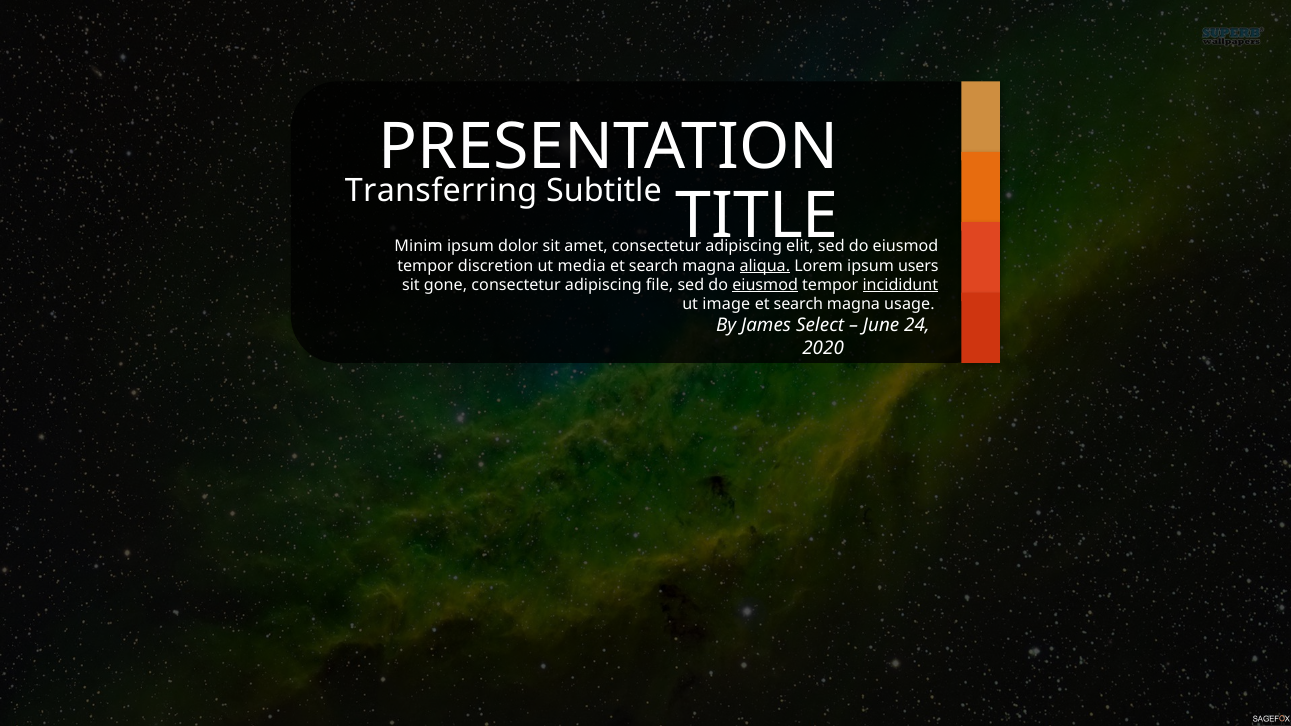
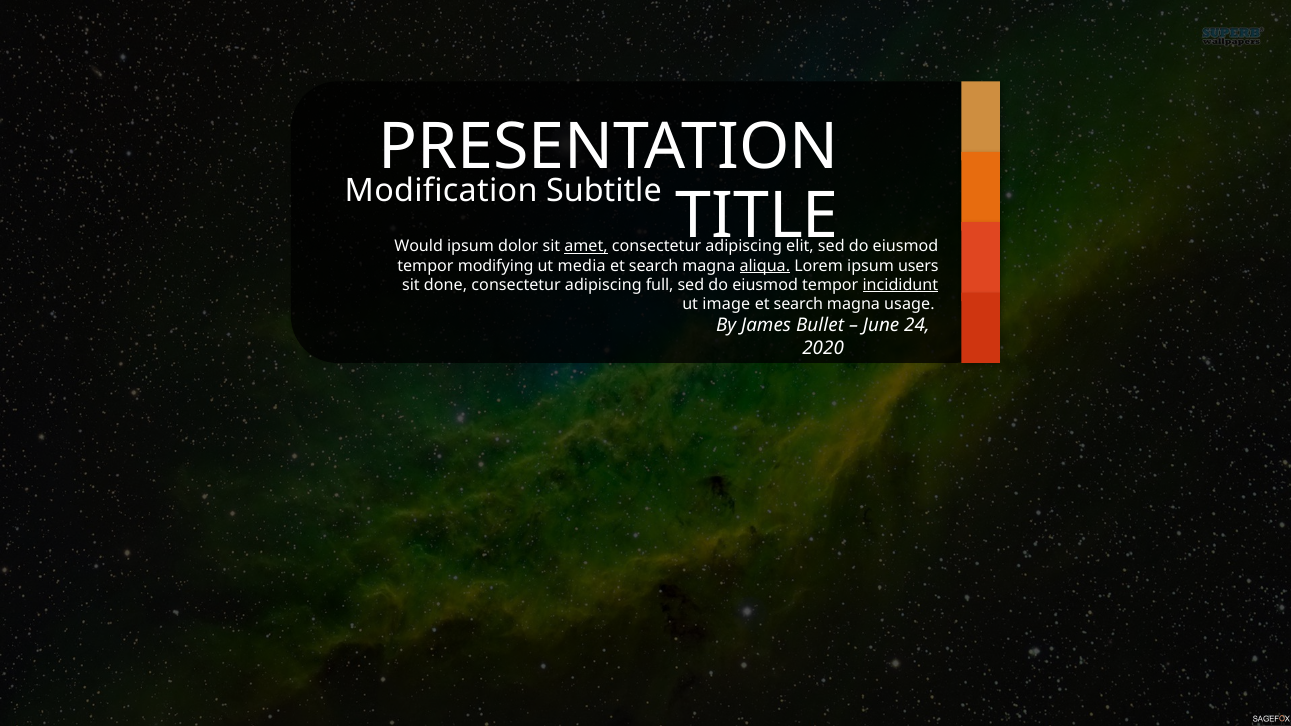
Transferring: Transferring -> Modification
Minim: Minim -> Would
amet underline: none -> present
discretion: discretion -> modifying
gone: gone -> done
file: file -> full
eiusmod at (765, 285) underline: present -> none
Select: Select -> Bullet
